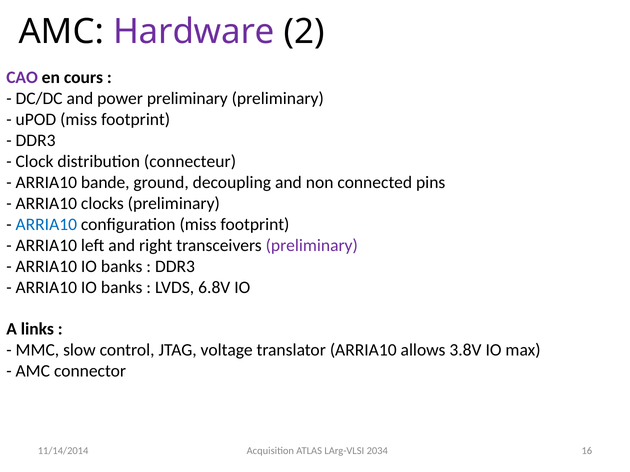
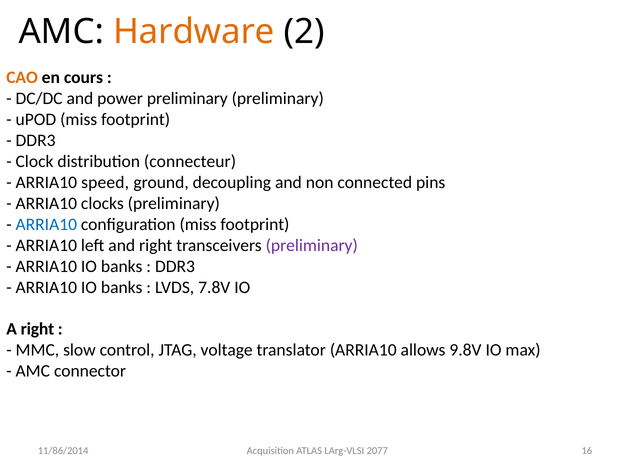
Hardware colour: purple -> orange
CAO colour: purple -> orange
bande: bande -> speed
6.8V: 6.8V -> 7.8V
A links: links -> right
3.8V: 3.8V -> 9.8V
11/14/2014: 11/14/2014 -> 11/86/2014
2034: 2034 -> 2077
